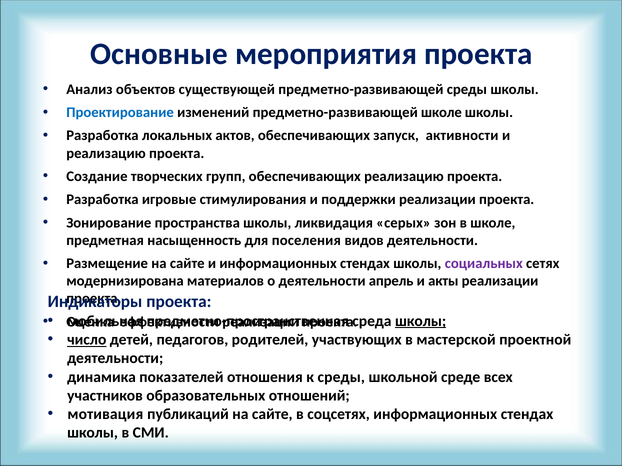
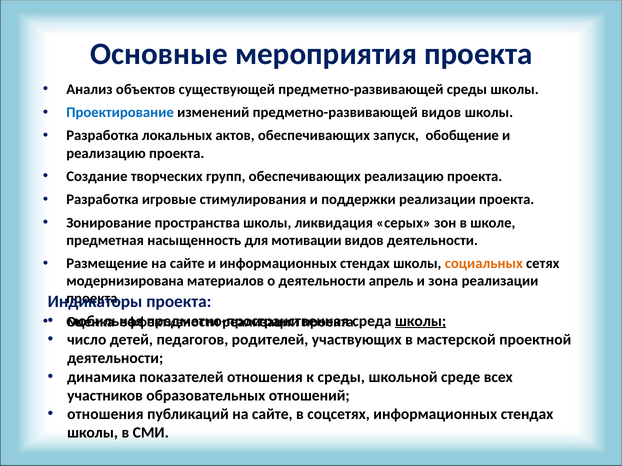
предметно-развивающей школе: школе -> видов
активности: активности -> обобщение
поселения: поселения -> мотивации
социальных colour: purple -> orange
акты: акты -> зона
число underline: present -> none
мотивация at (105, 415): мотивация -> отношения
